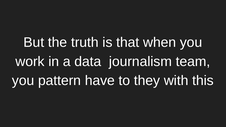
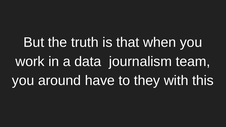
pattern: pattern -> around
